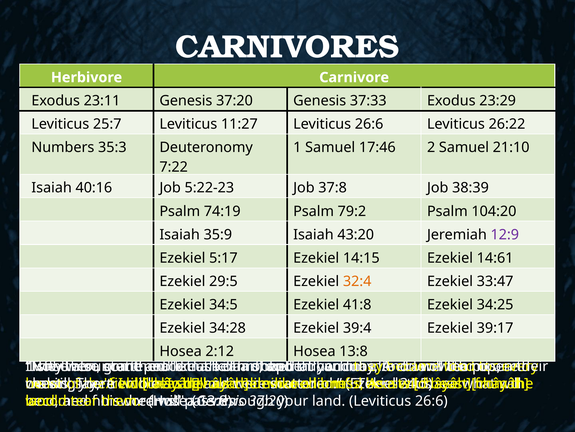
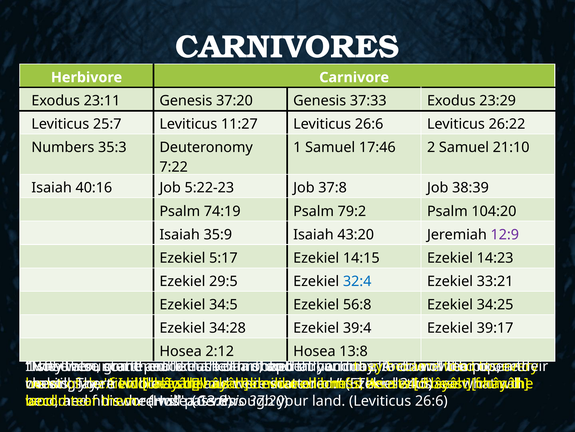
14:61: 14:61 -> 14:23
32:4 colour: orange -> blue
33:47: 33:47 -> 33:21
41:8: 41:8 -> 56:8
